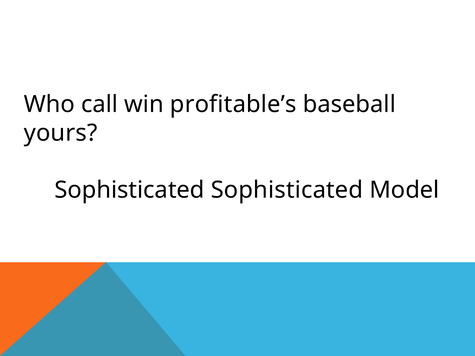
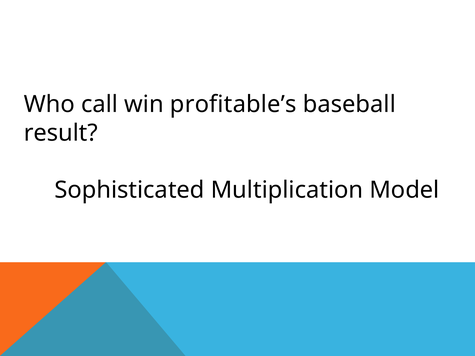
yours: yours -> result
Sophisticated Sophisticated: Sophisticated -> Multiplication
